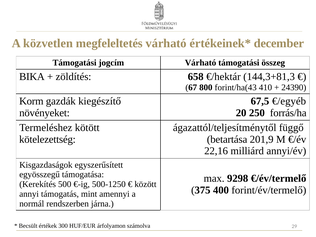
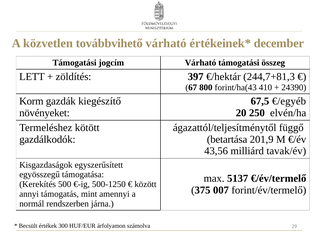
megfeleltetés: megfeleltetés -> továbbvihető
BIKA: BIKA -> LETT
658: 658 -> 397
144,3+81,3: 144,3+81,3 -> 244,7+81,3
forrás/ha: forrás/ha -> elvén/ha
kötelezettség: kötelezettség -> gazdálkodók
22,16: 22,16 -> 43,56
annyi/év: annyi/év -> tavak/év
9298: 9298 -> 5137
400: 400 -> 007
